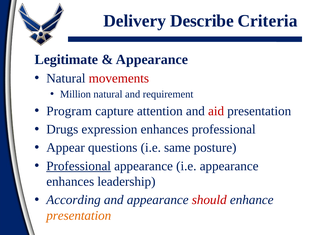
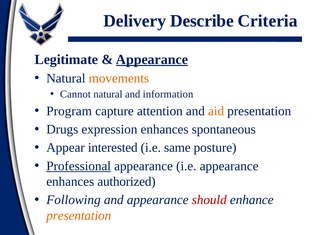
Appearance at (152, 60) underline: none -> present
movements colour: red -> orange
Million: Million -> Cannot
requirement: requirement -> information
aid colour: red -> orange
enhances professional: professional -> spontaneous
questions: questions -> interested
leadership: leadership -> authorized
According: According -> Following
